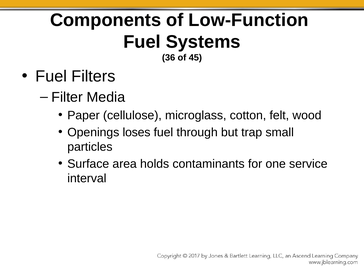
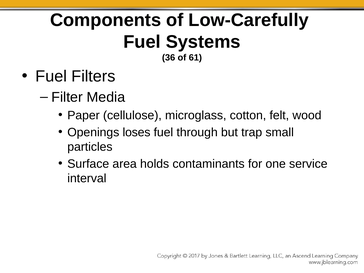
Low-Function: Low-Function -> Low-Carefully
45: 45 -> 61
